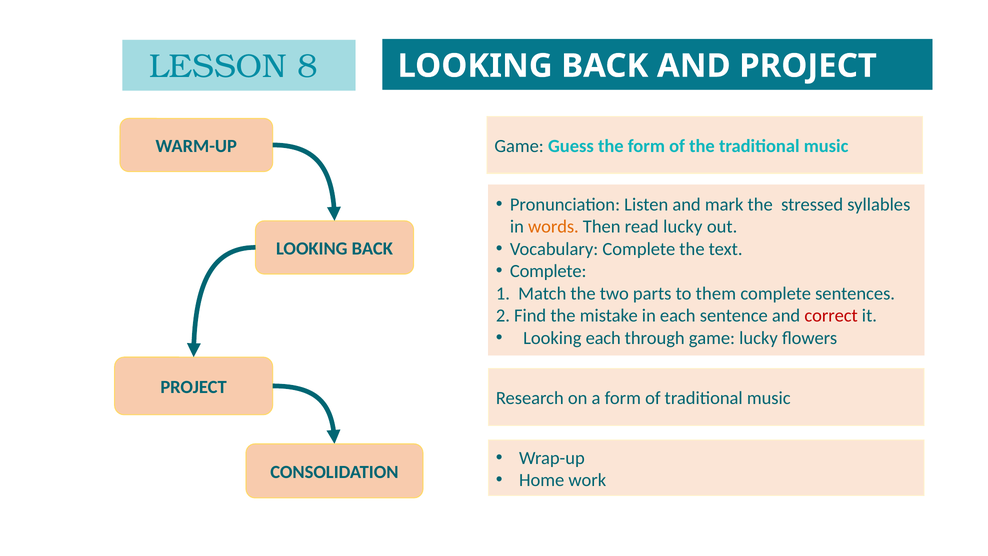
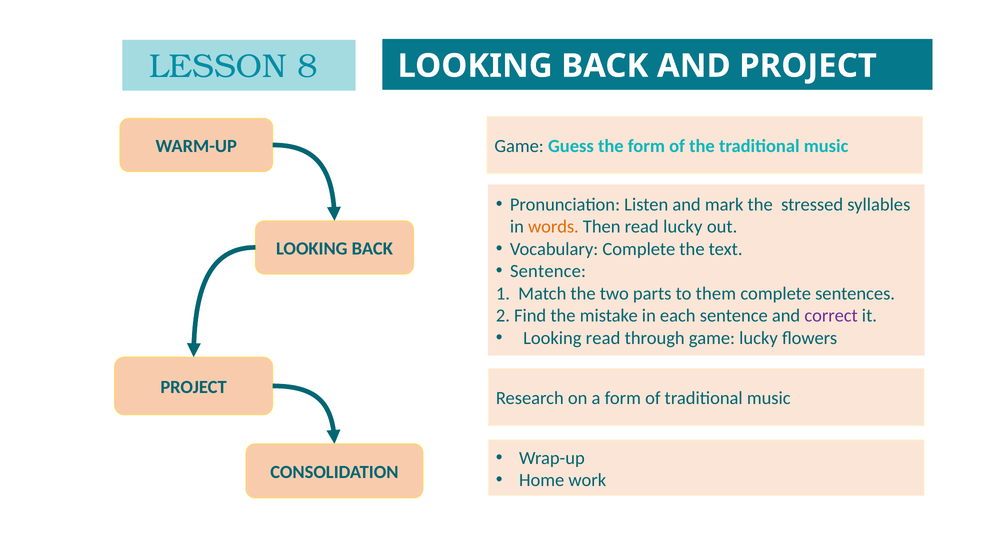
Complete at (548, 271): Complete -> Sentence
correct colour: red -> purple
Looking each: each -> read
